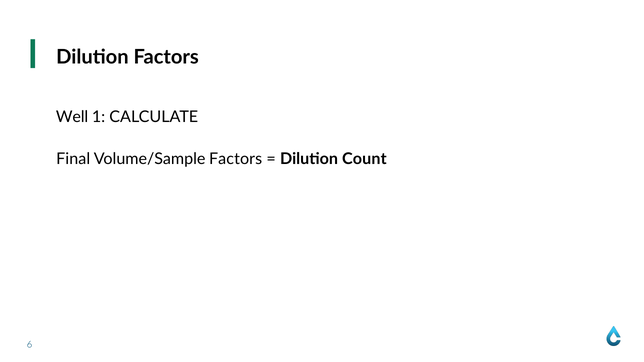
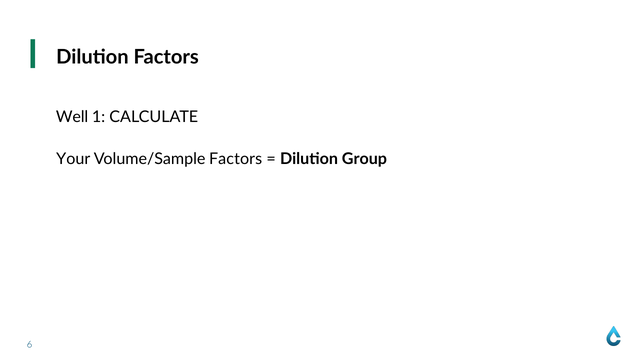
Final: Final -> Your
Count: Count -> Group
